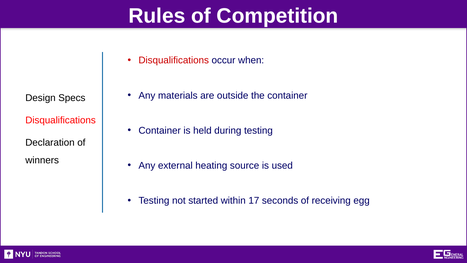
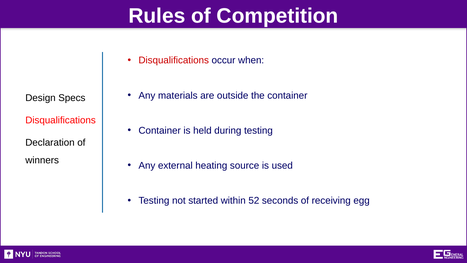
17: 17 -> 52
